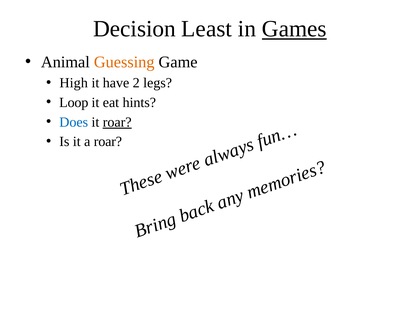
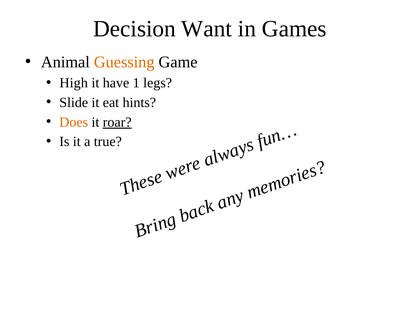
Least: Least -> Want
Games underline: present -> none
2: 2 -> 1
Loop: Loop -> Slide
Does colour: blue -> orange
a roar: roar -> true
